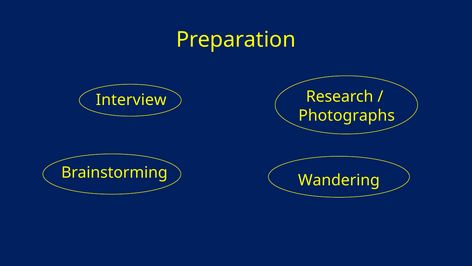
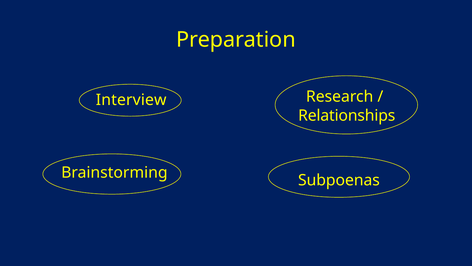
Photographs: Photographs -> Relationships
Wandering: Wandering -> Subpoenas
